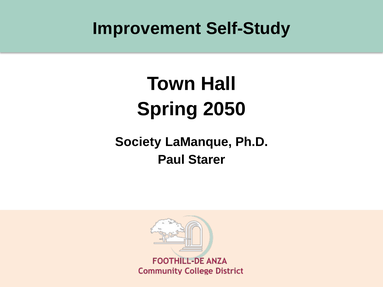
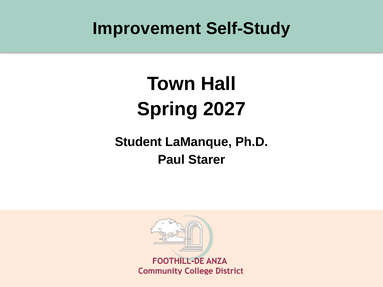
2050: 2050 -> 2027
Society: Society -> Student
